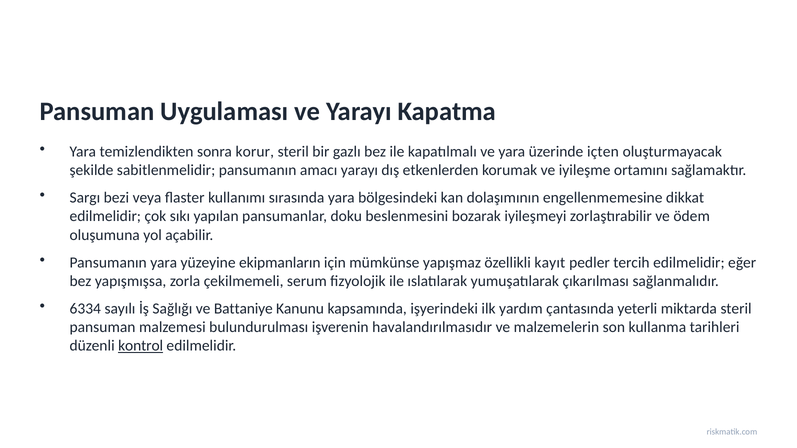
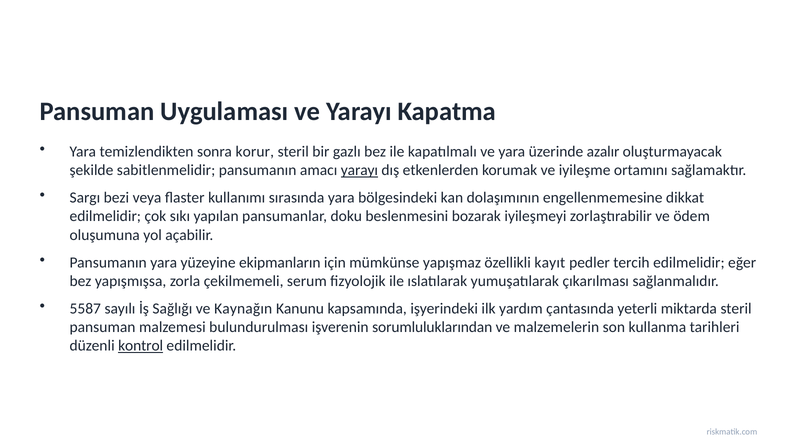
içten: içten -> azalır
yarayı at (359, 170) underline: none -> present
6334: 6334 -> 5587
Battaniye: Battaniye -> Kaynağın
havalandırılmasıdır: havalandırılmasıdır -> sorumluluklarından
